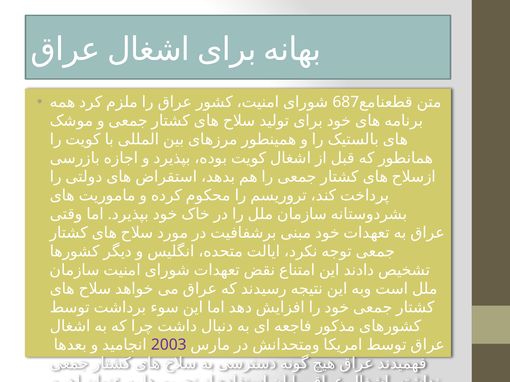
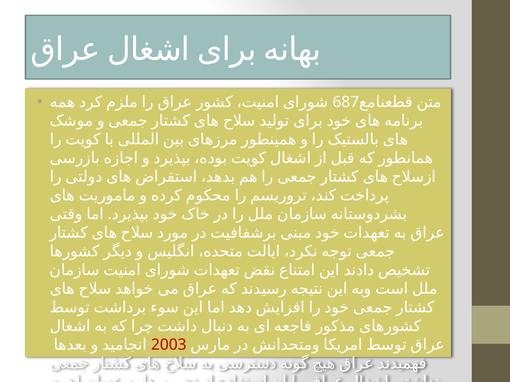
2003 colour: purple -> red
